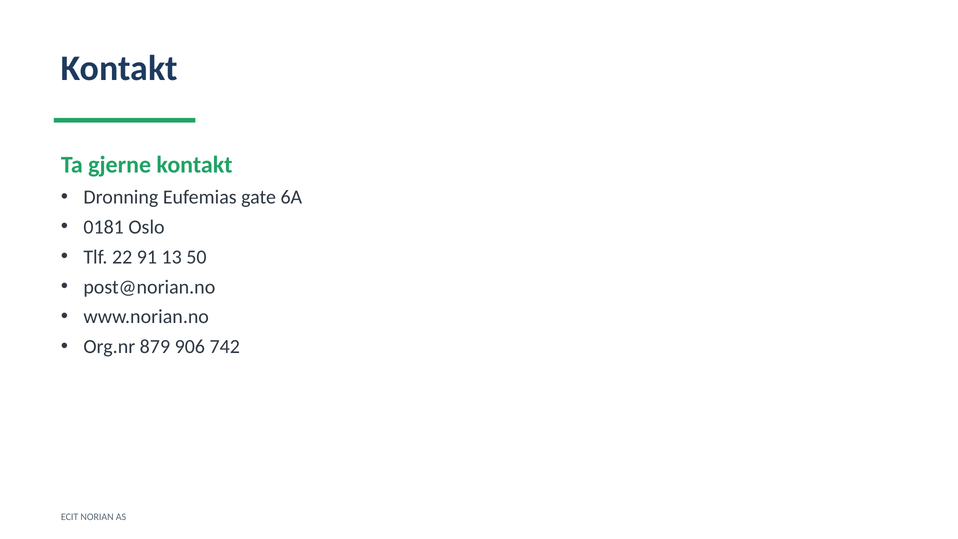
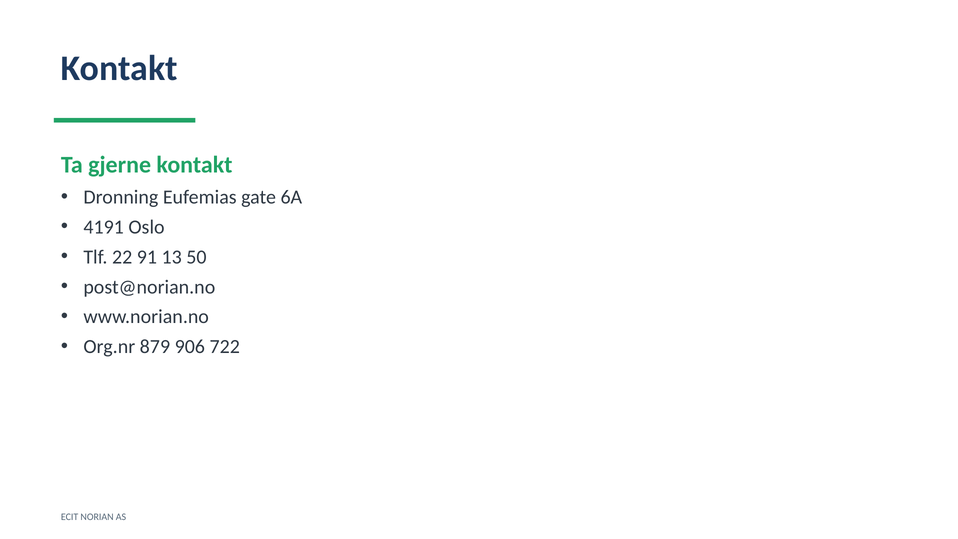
0181: 0181 -> 4191
742: 742 -> 722
